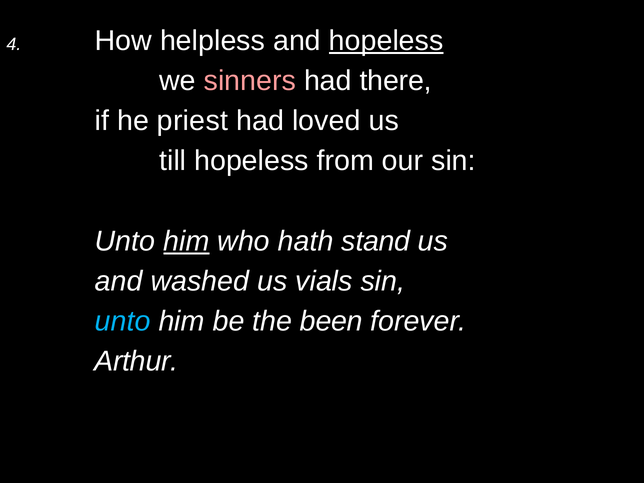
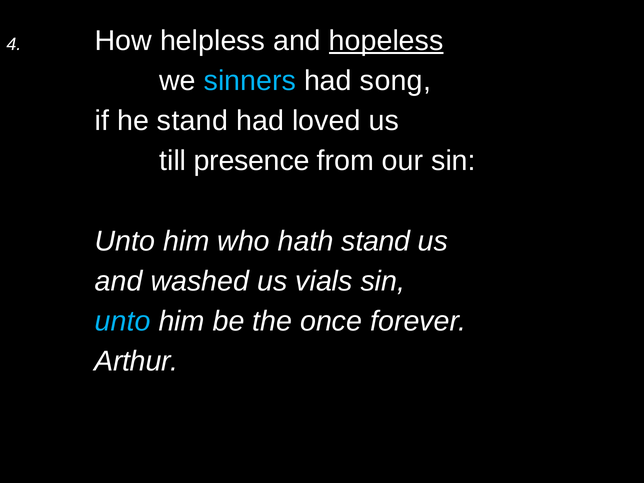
sinners colour: pink -> light blue
there: there -> song
he priest: priest -> stand
till hopeless: hopeless -> presence
him at (186, 241) underline: present -> none
been: been -> once
